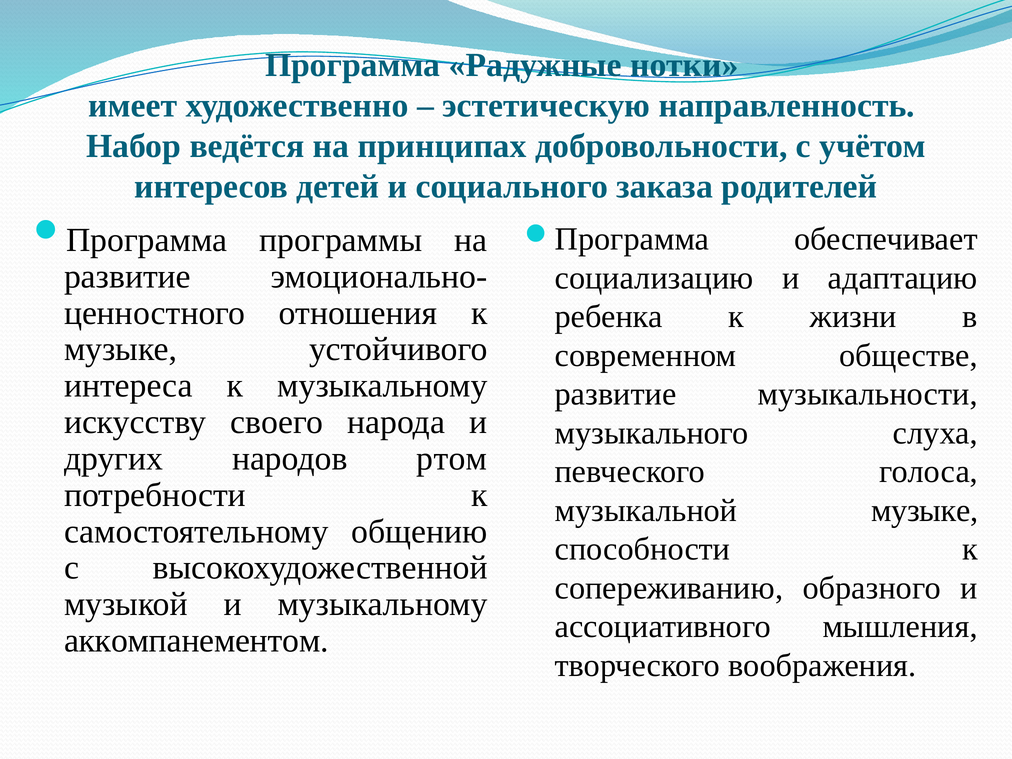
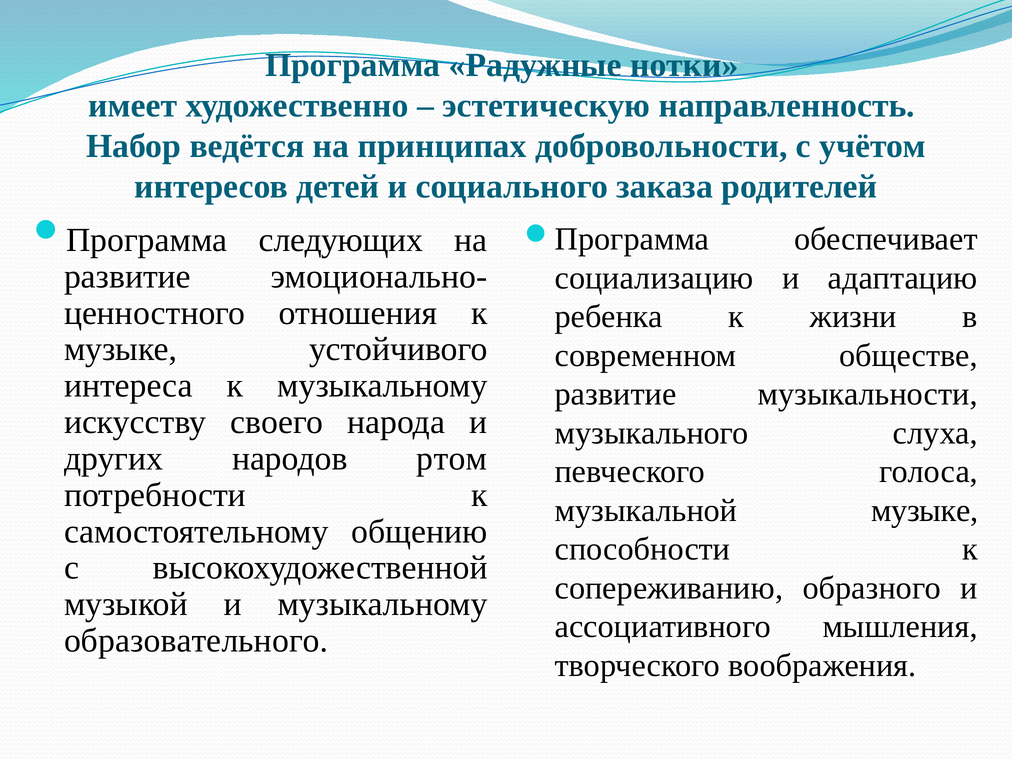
программы: программы -> следующих
аккомпанементом: аккомпанементом -> образовательного
